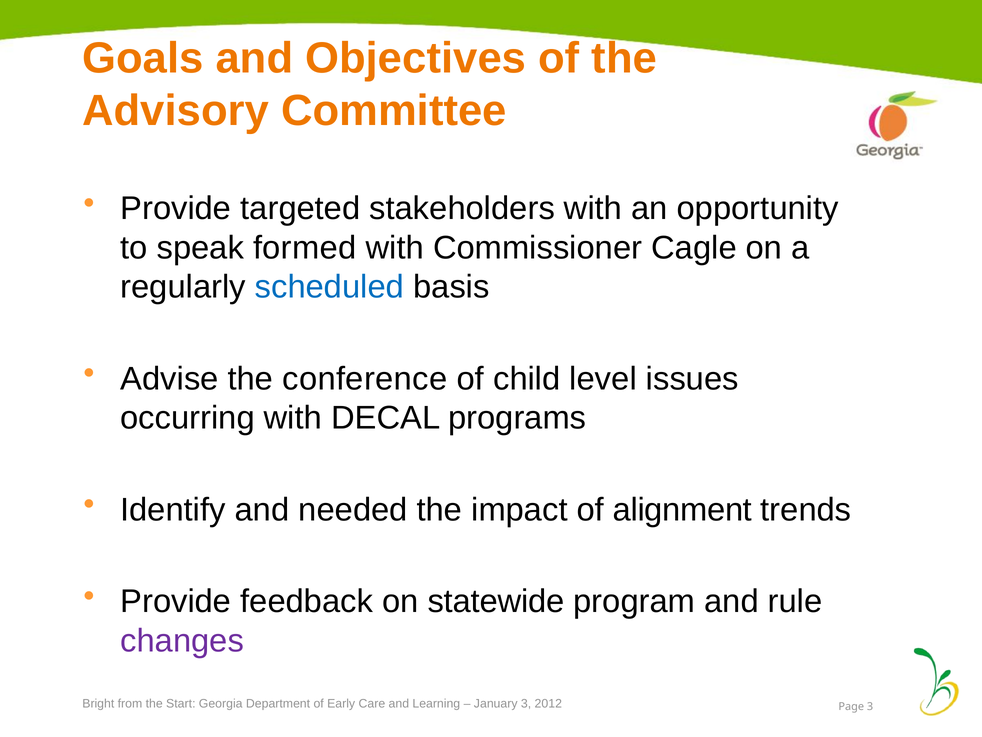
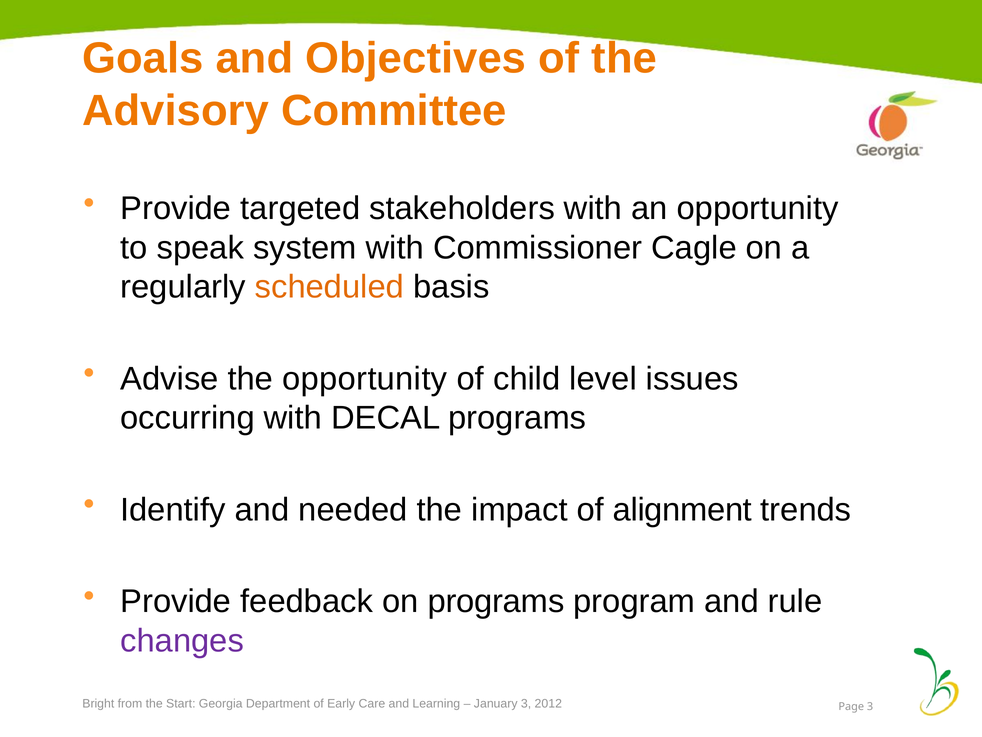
formed: formed -> system
scheduled colour: blue -> orange
the conference: conference -> opportunity
on statewide: statewide -> programs
